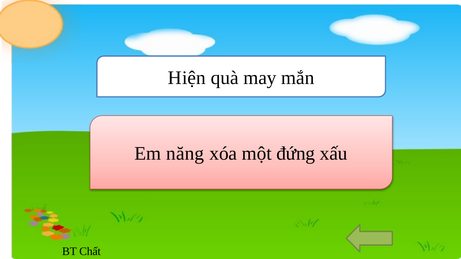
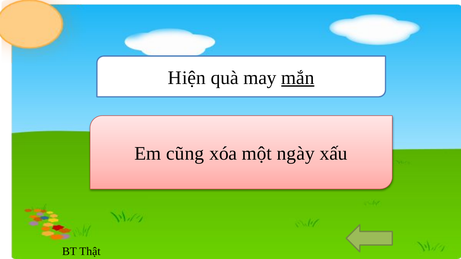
mắn underline: none -> present
năng: năng -> cũng
đứng: đứng -> ngày
Chất: Chất -> Thật
